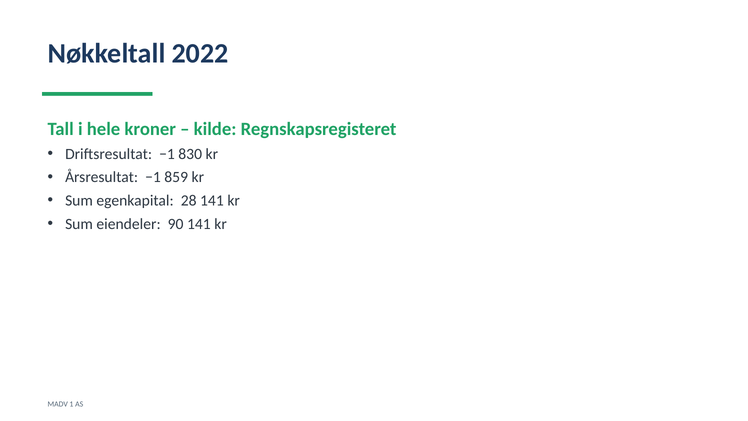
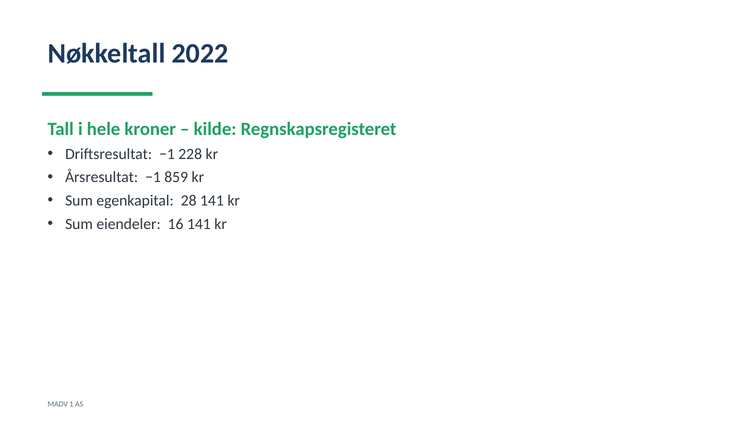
830: 830 -> 228
90: 90 -> 16
